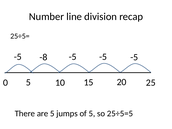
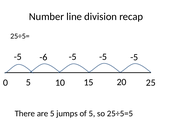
-8: -8 -> -6
